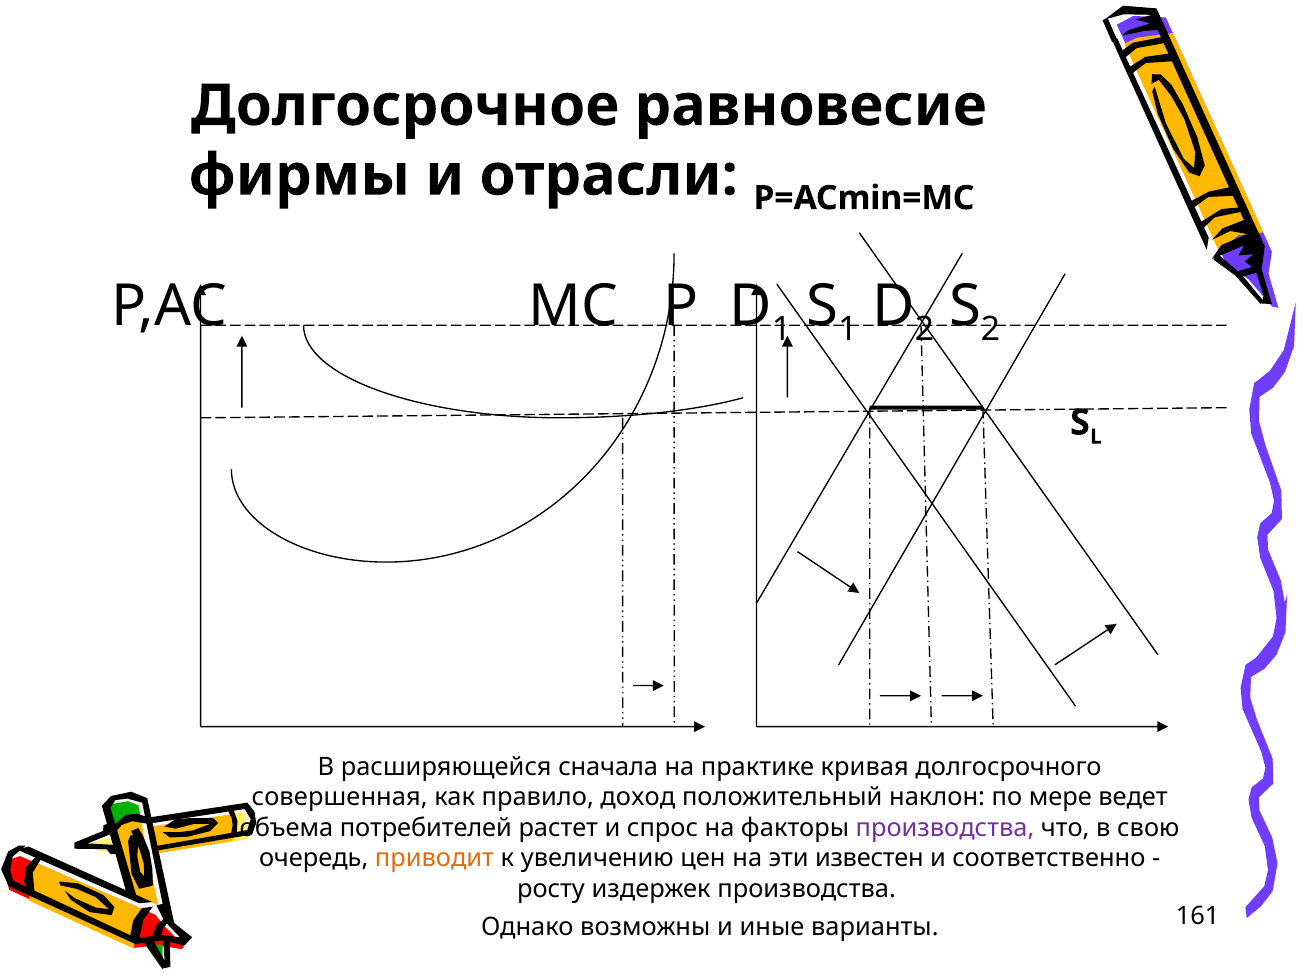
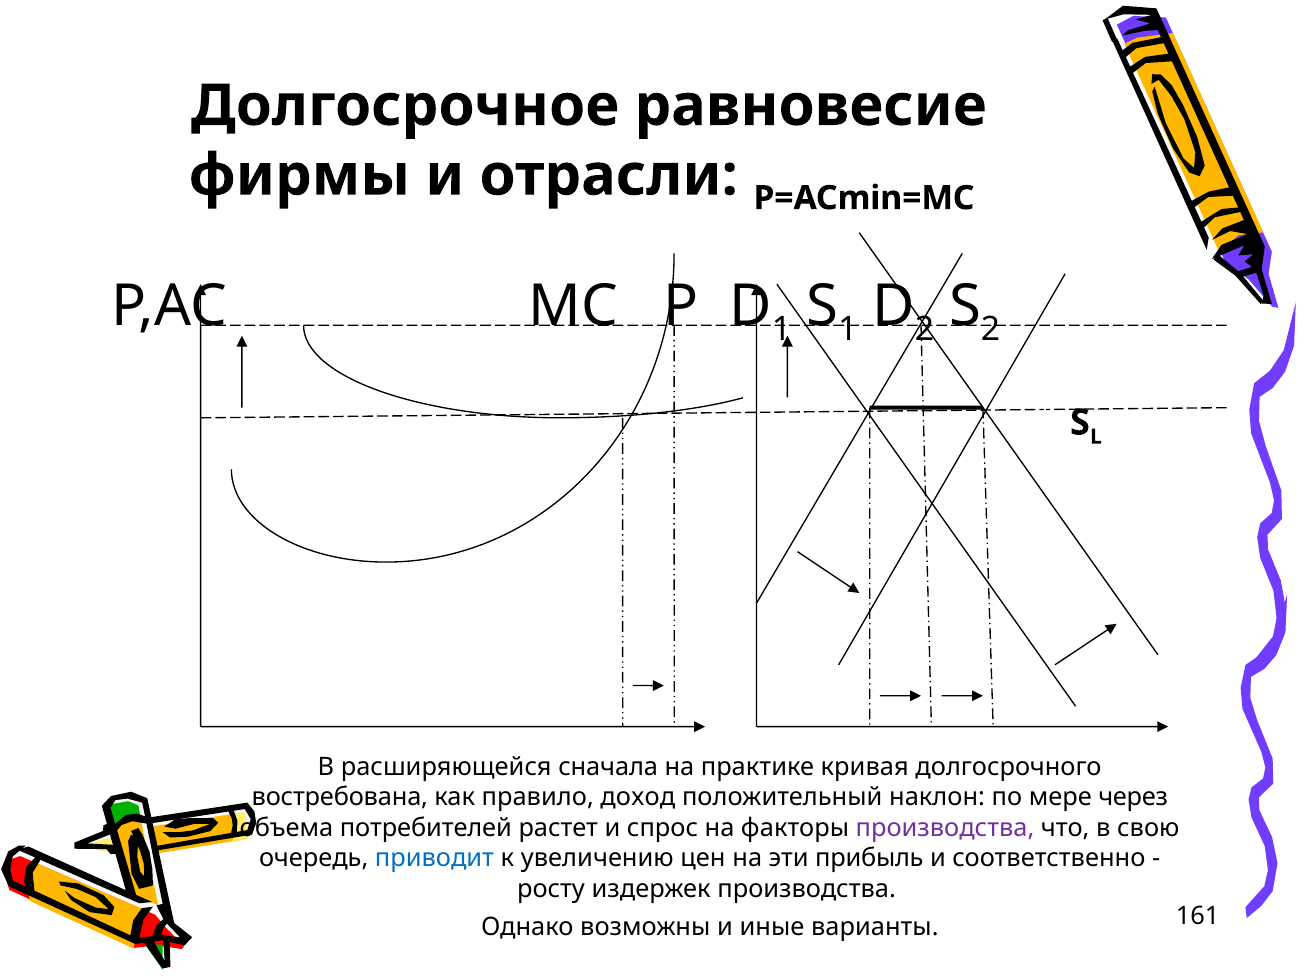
совершенная: совершенная -> востребована
ведет: ведет -> через
приводит colour: orange -> blue
известен: известен -> прибыль
